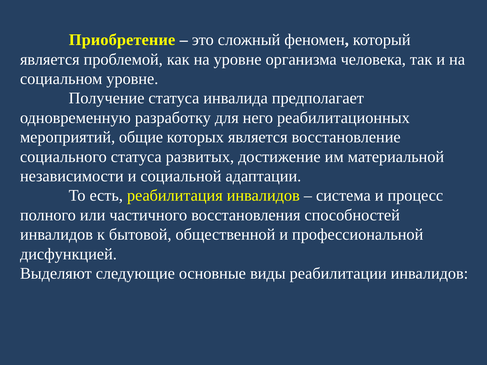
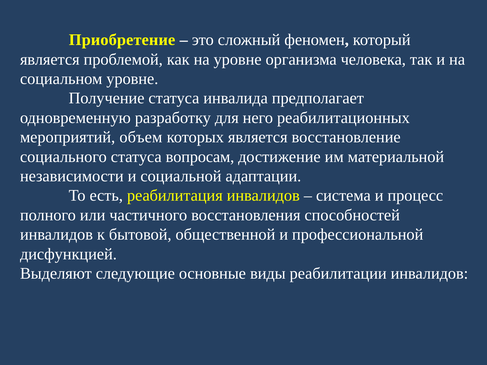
общие: общие -> объем
развитых: развитых -> вопросам
